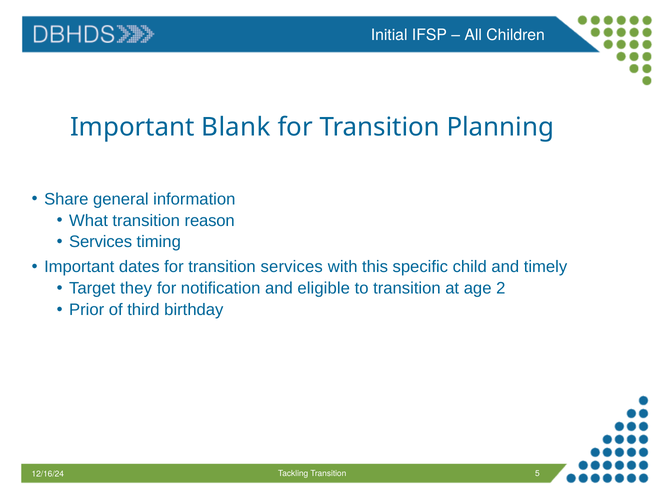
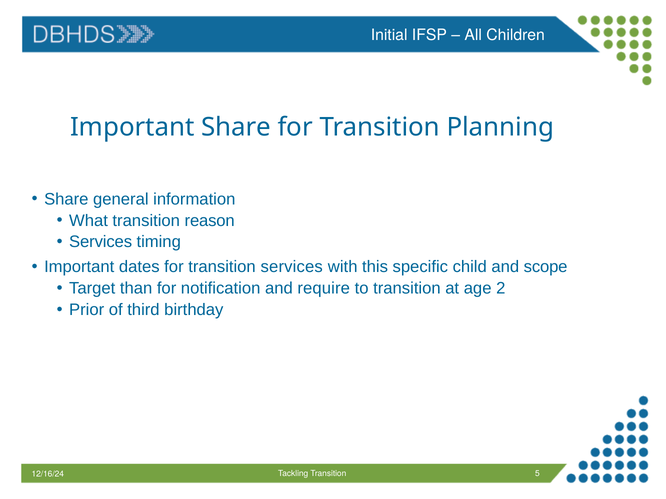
Important Blank: Blank -> Share
timely: timely -> scope
they: they -> than
eligible: eligible -> require
